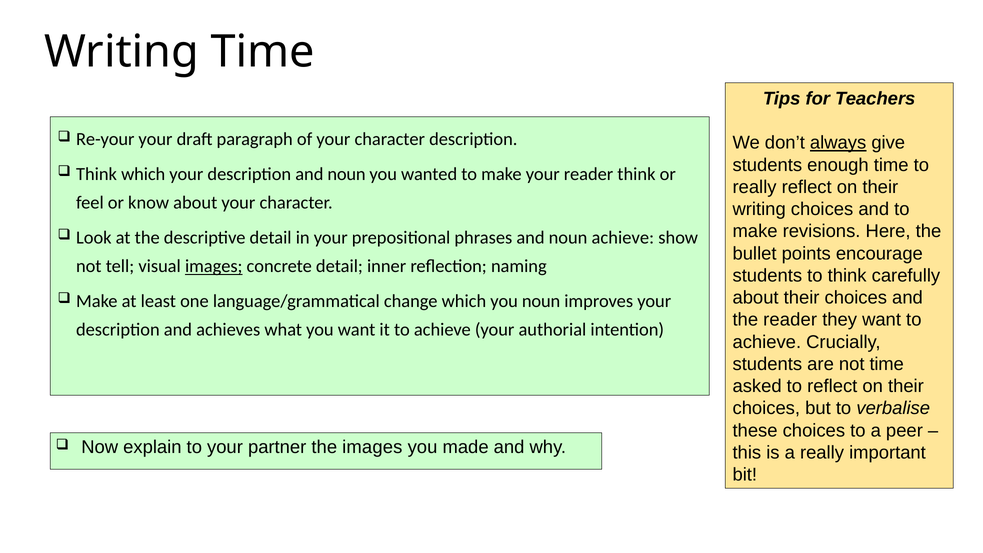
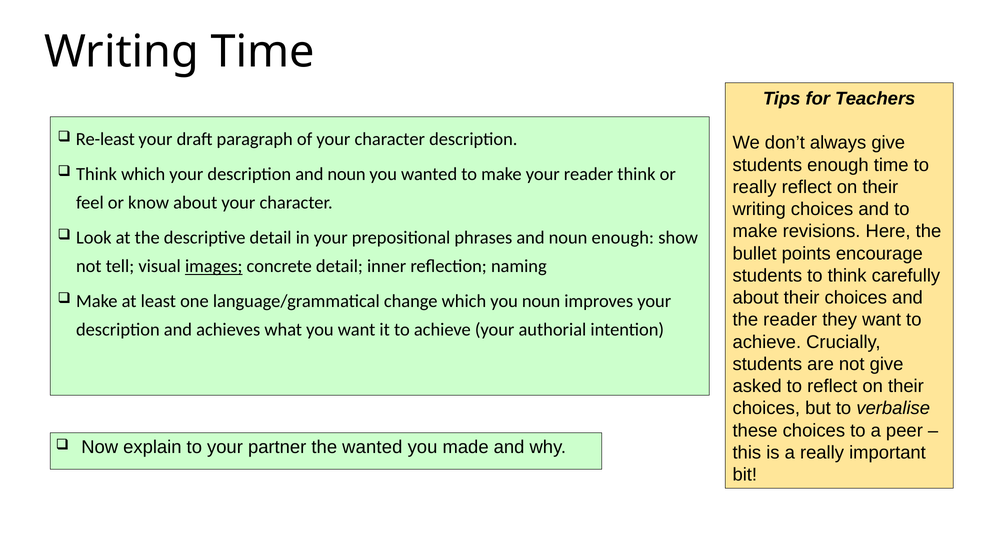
Re-your: Re-your -> Re-least
always underline: present -> none
noun achieve: achieve -> enough
not time: time -> give
the images: images -> wanted
